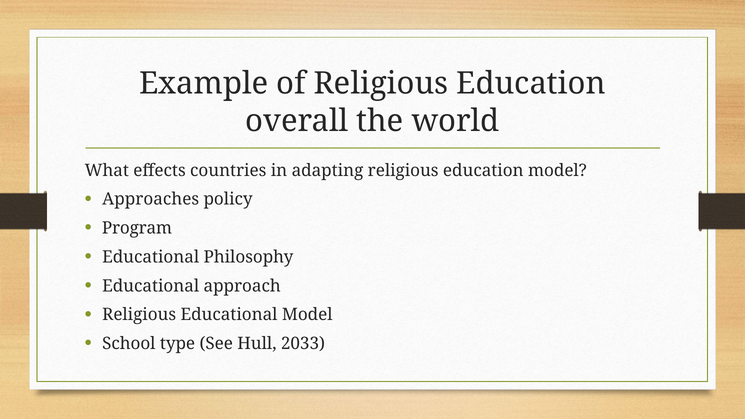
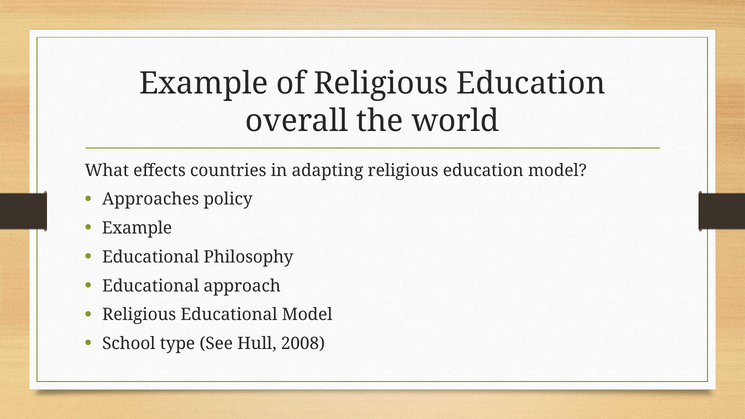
Program at (137, 228): Program -> Example
2033: 2033 -> 2008
